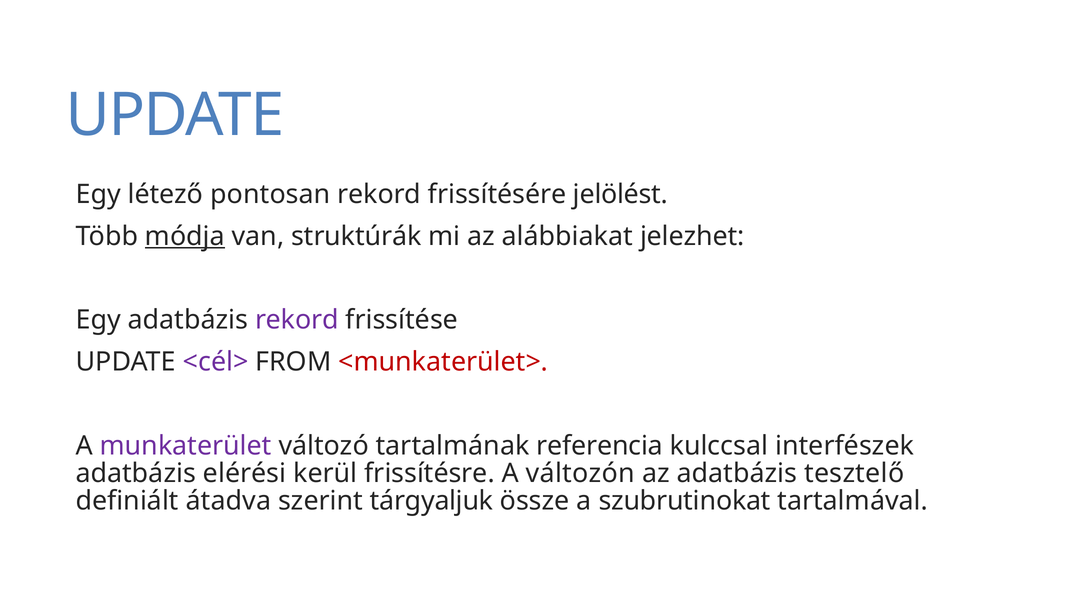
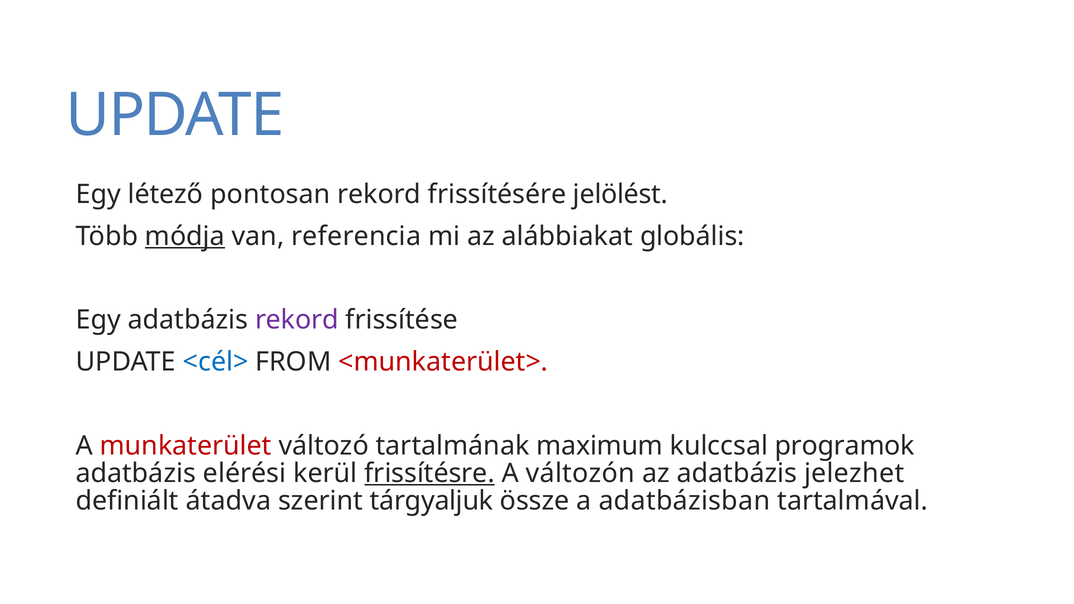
struktúrák: struktúrák -> referencia
jelezhet: jelezhet -> globális
<cél> colour: purple -> blue
munkaterület colour: purple -> red
referencia: referencia -> maximum
interfészek: interfészek -> programok
frissítésre underline: none -> present
tesztelő: tesztelő -> jelezhet
szubrutinokat: szubrutinokat -> adatbázisban
